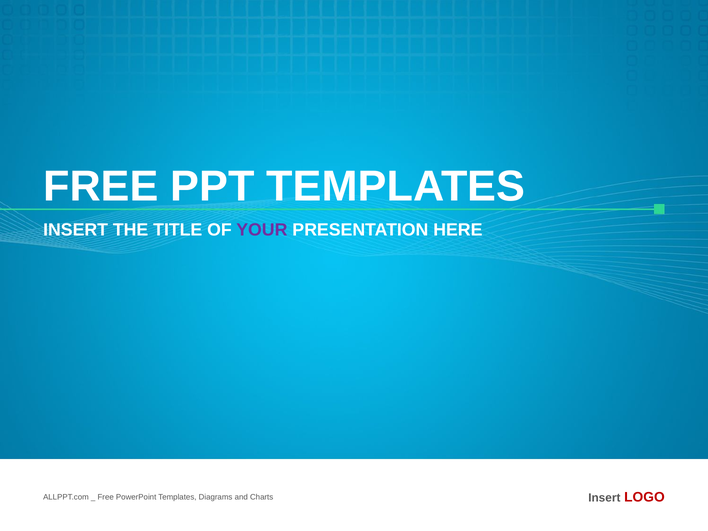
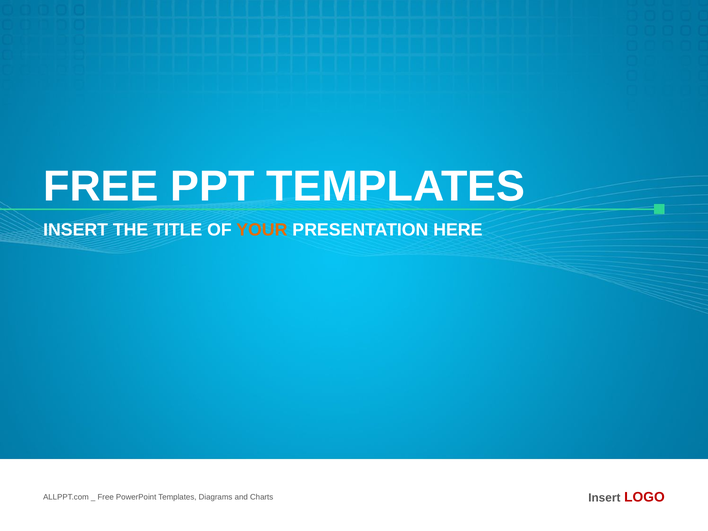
YOUR colour: purple -> orange
